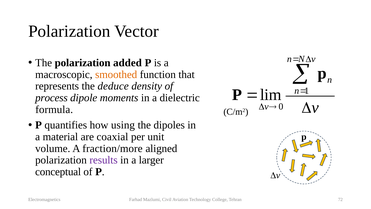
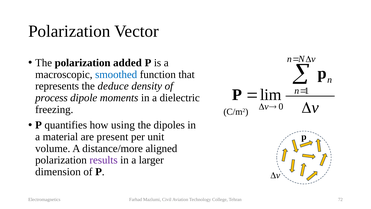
smoothed colour: orange -> blue
formula: formula -> freezing
coaxial: coaxial -> present
fraction/more: fraction/more -> distance/more
conceptual: conceptual -> dimension
